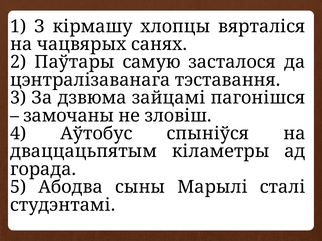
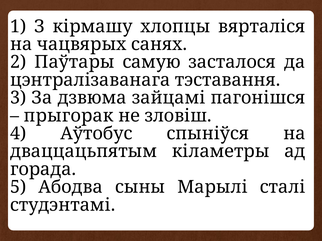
замочаны: замочаны -> прыгорак
